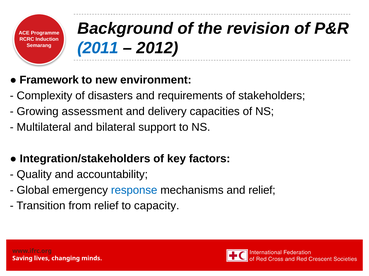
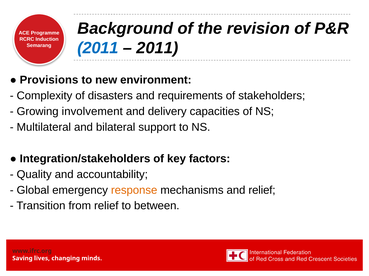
2012 at (157, 48): 2012 -> 2011
Framework: Framework -> Provisions
assessment: assessment -> involvement
response colour: blue -> orange
capacity: capacity -> between
